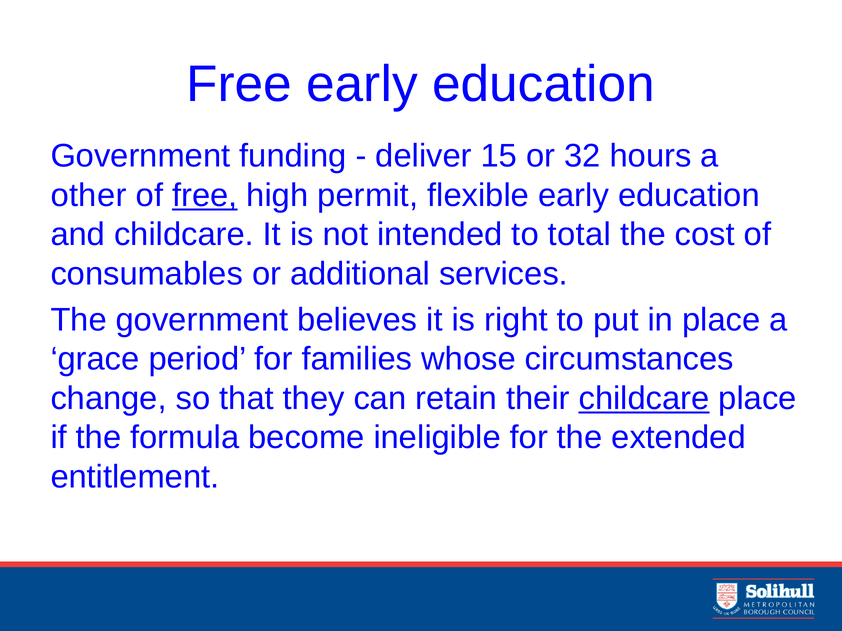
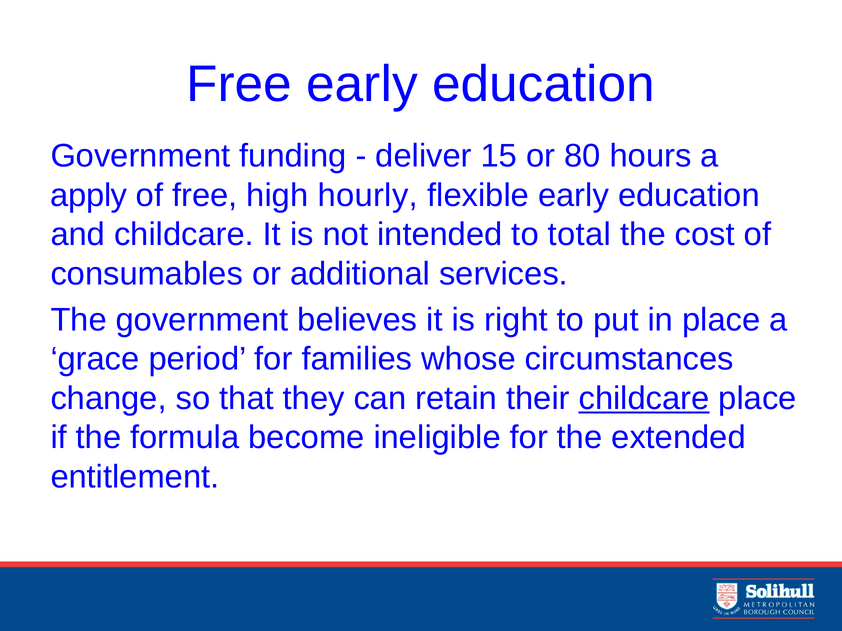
32: 32 -> 80
other: other -> apply
free at (205, 196) underline: present -> none
permit: permit -> hourly
